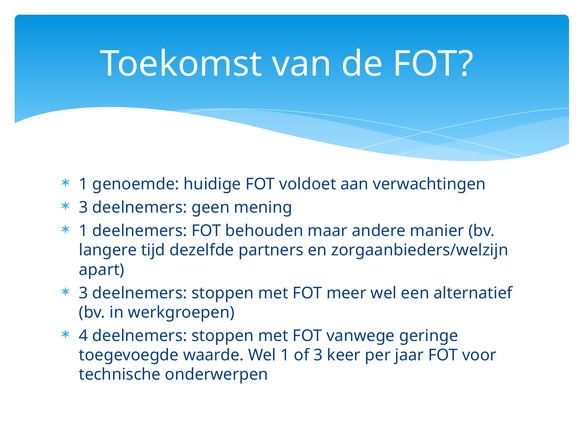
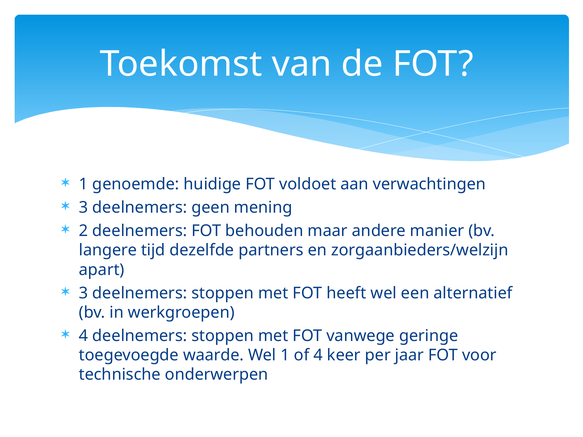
1 at (84, 231): 1 -> 2
meer: meer -> heeft
of 3: 3 -> 4
